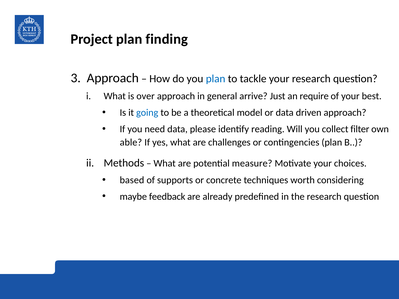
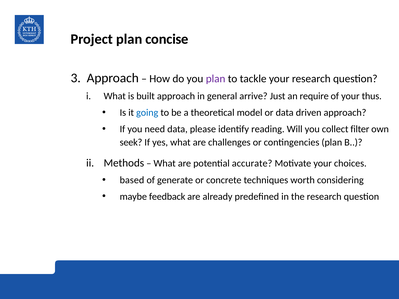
finding: finding -> concise
plan at (216, 79) colour: blue -> purple
over: over -> built
best: best -> thus
able: able -> seek
measure: measure -> accurate
supports: supports -> generate
